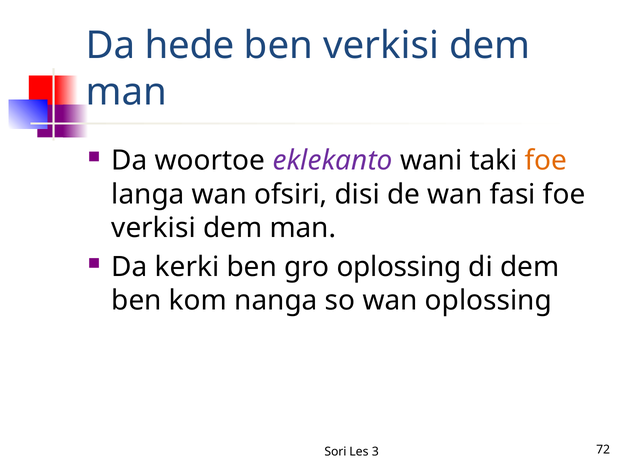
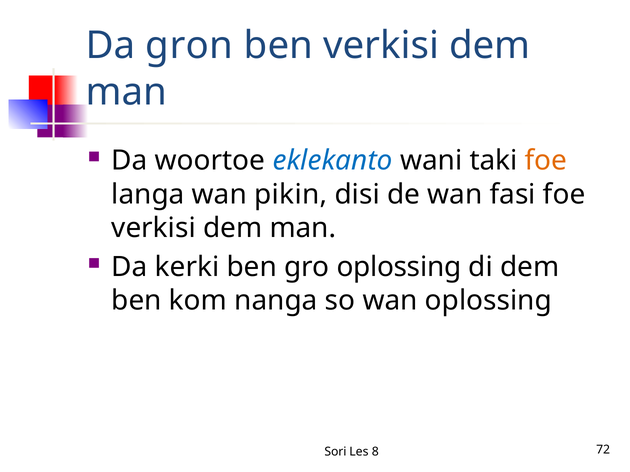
hede: hede -> gron
eklekanto colour: purple -> blue
ofsiri: ofsiri -> pikin
3: 3 -> 8
